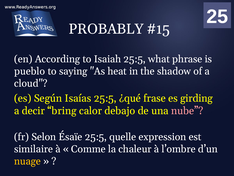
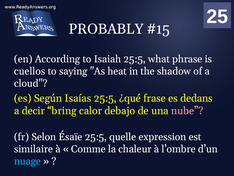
pueblo: pueblo -> cuellos
girding: girding -> dedans
nuage colour: yellow -> light blue
